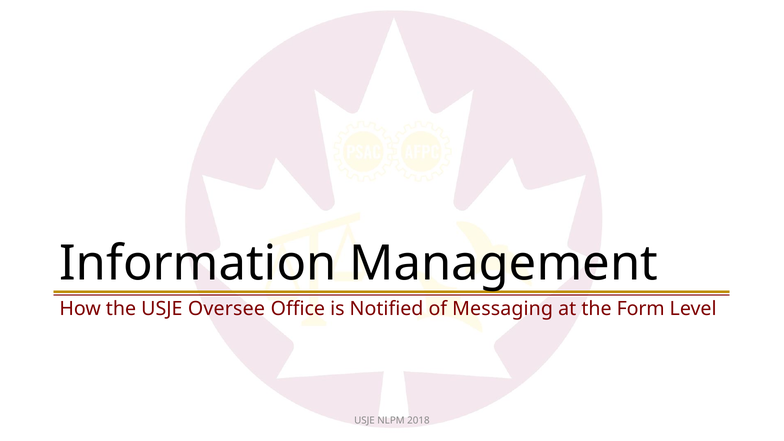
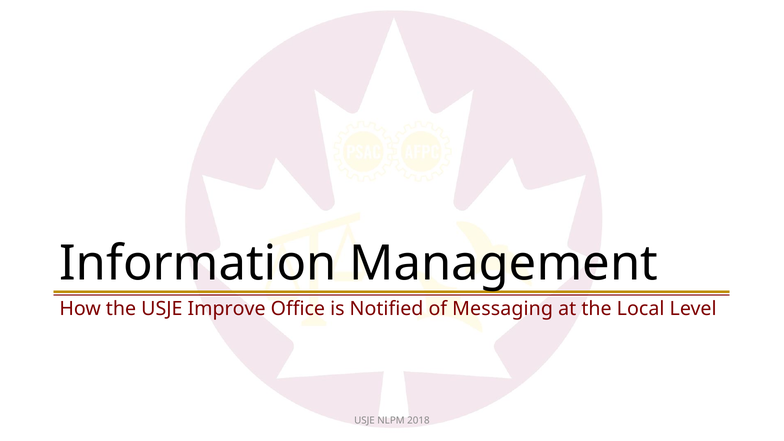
Oversee: Oversee -> Improve
Form: Form -> Local
